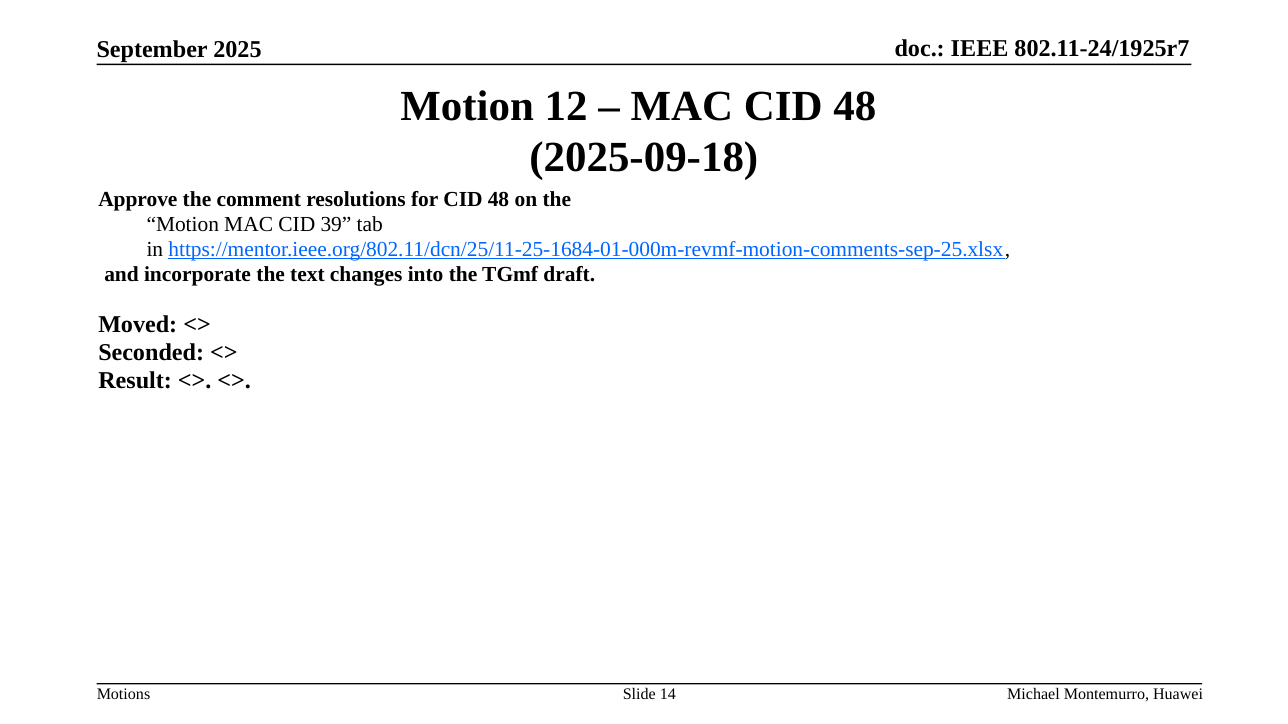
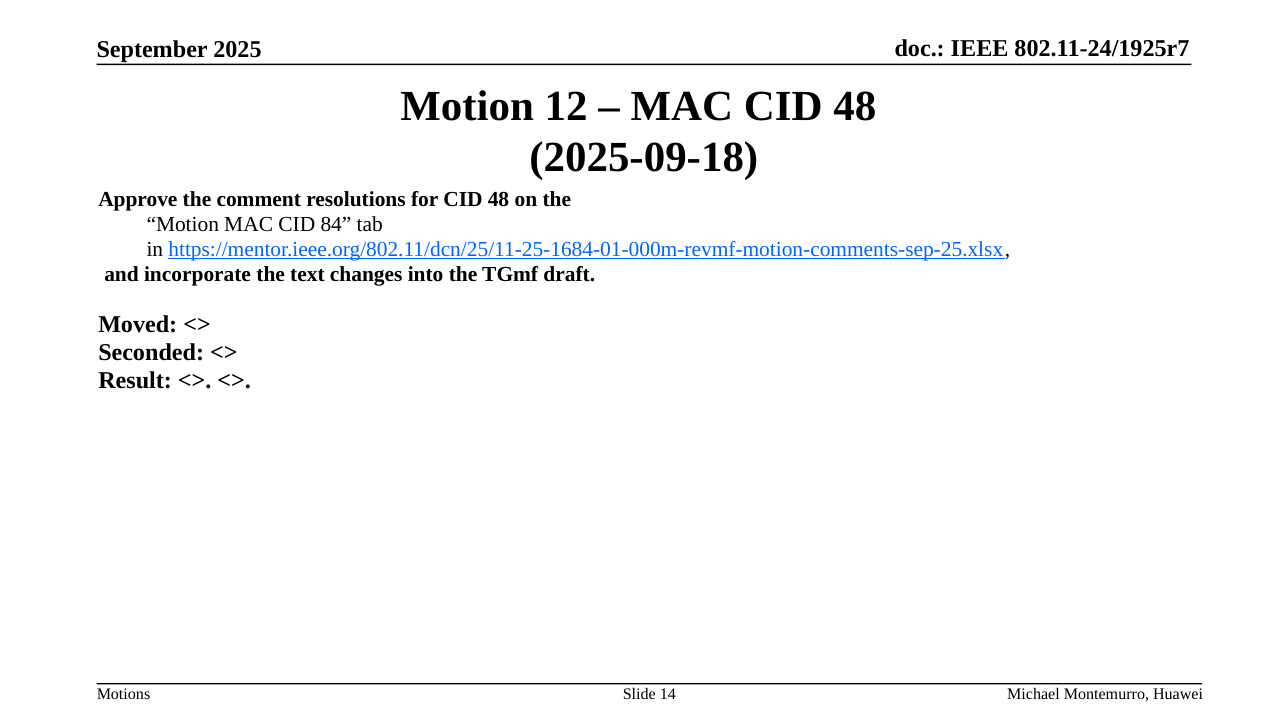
39: 39 -> 84
